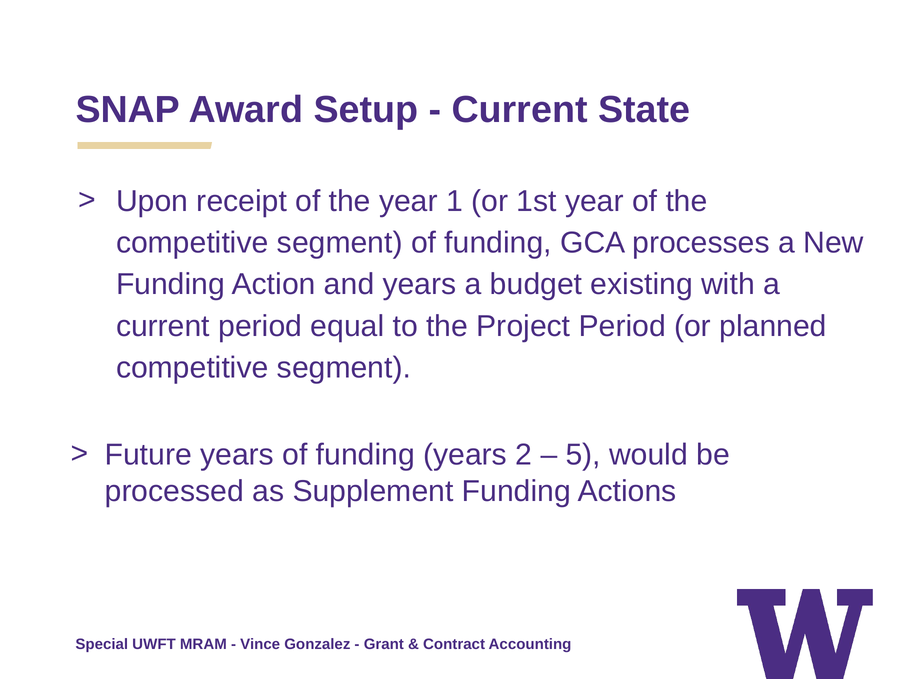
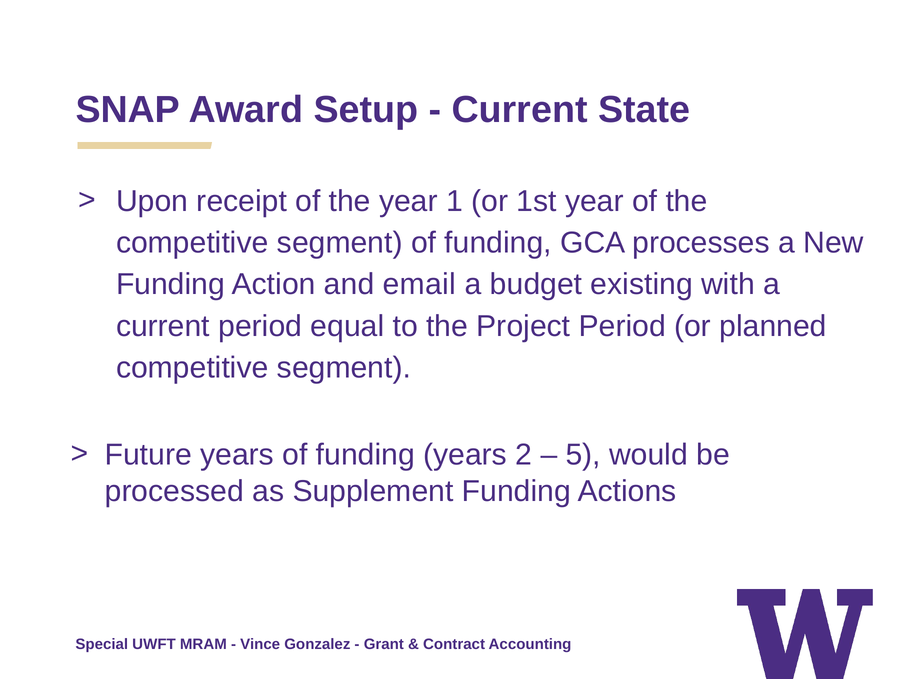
and years: years -> email
